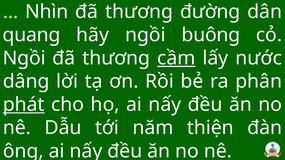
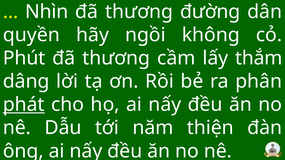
quang: quang -> quyền
buông: buông -> không
Ngồi at (24, 58): Ngồi -> Phút
cầm underline: present -> none
nước: nước -> thắm
